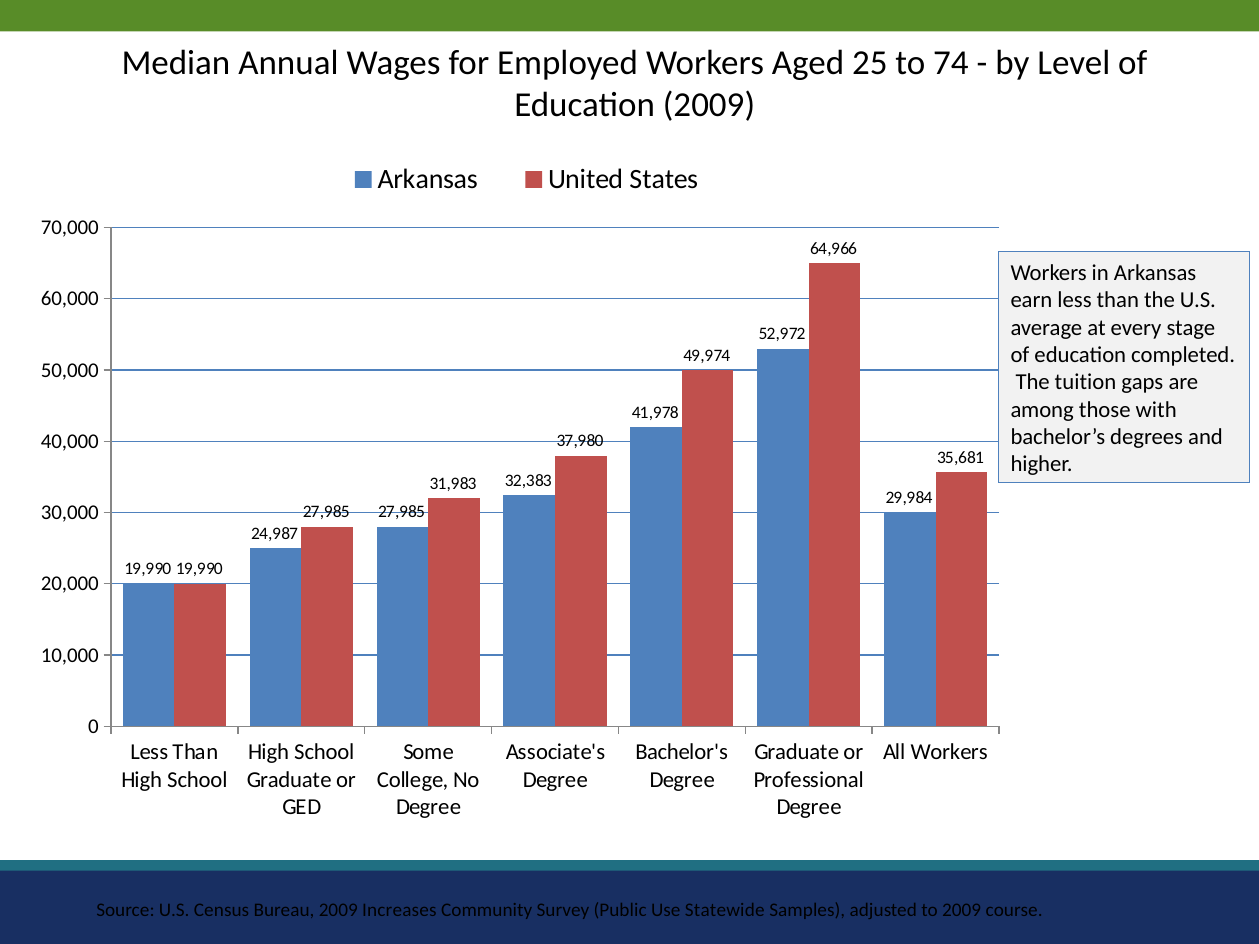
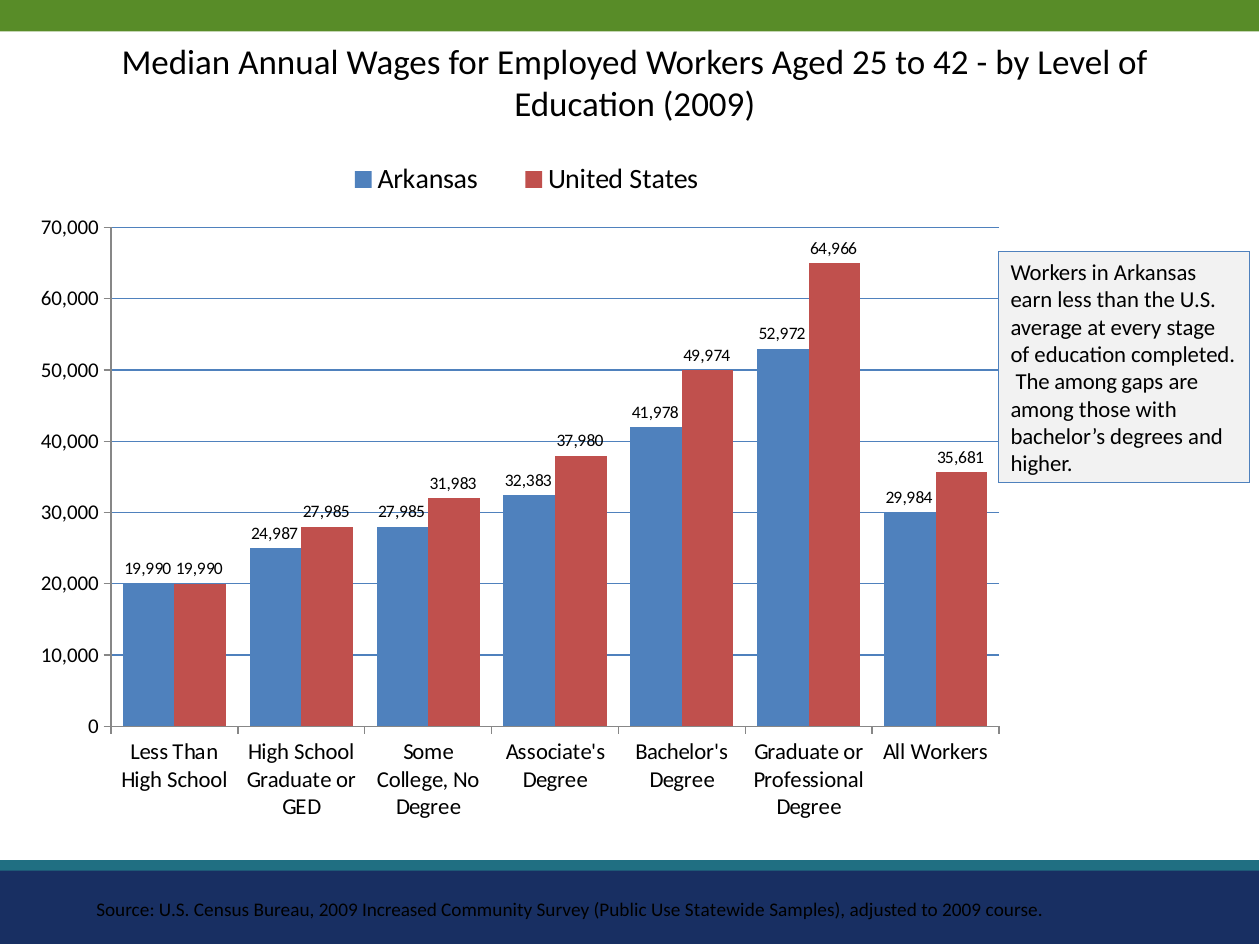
74: 74 -> 42
The tuition: tuition -> among
Increases: Increases -> Increased
